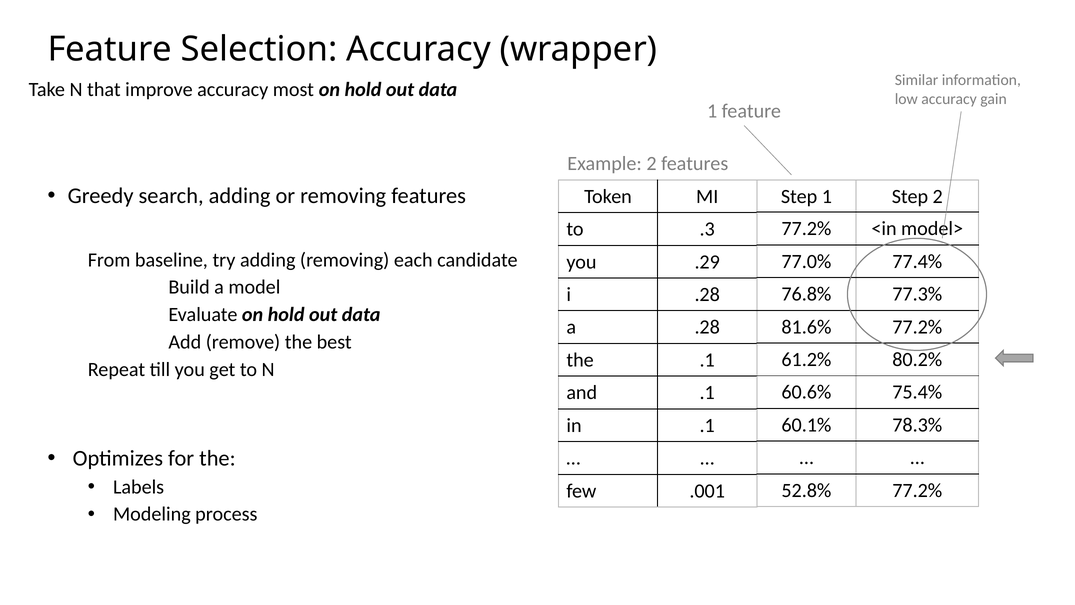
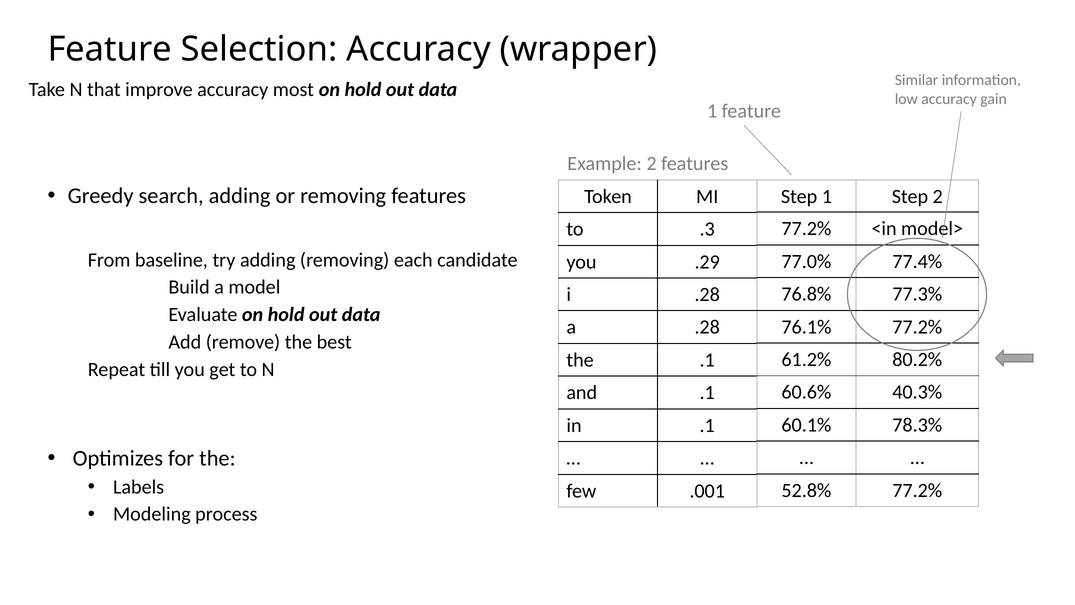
81.6%: 81.6% -> 76.1%
75.4%: 75.4% -> 40.3%
